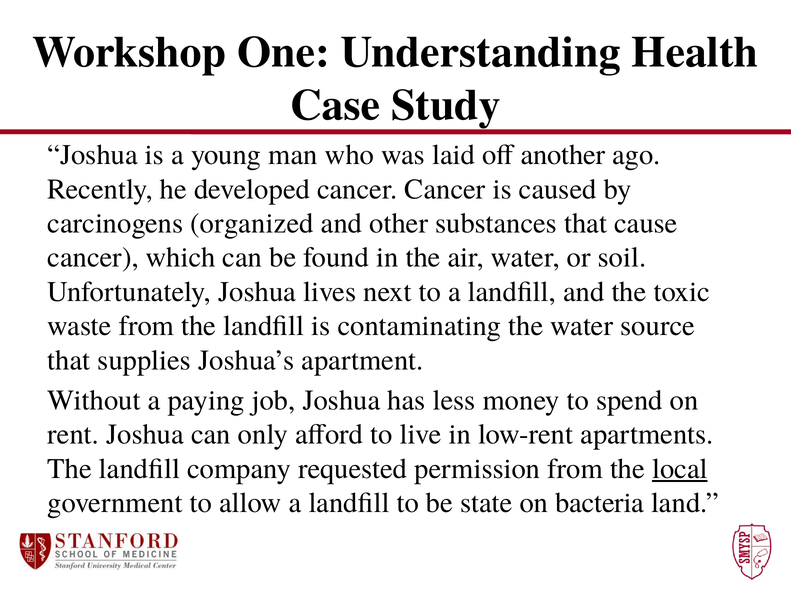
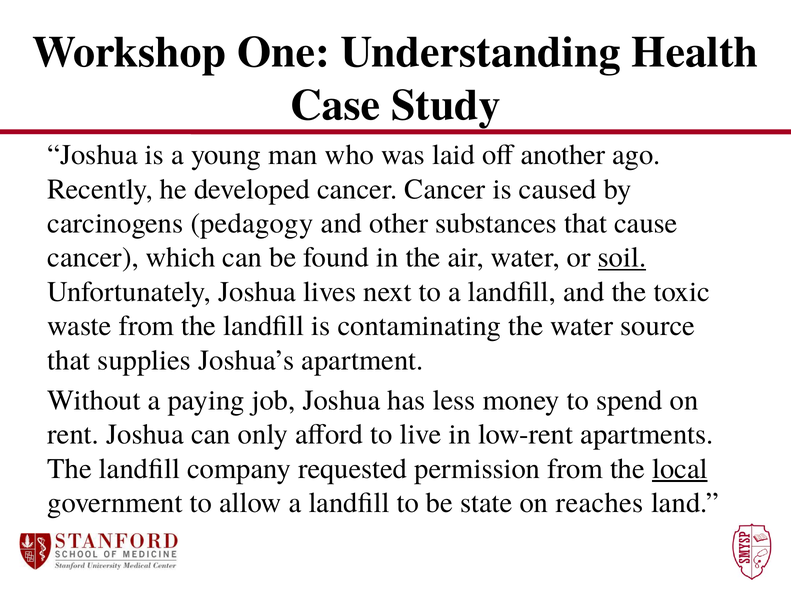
organized: organized -> pedagogy
soil underline: none -> present
bacteria: bacteria -> reaches
